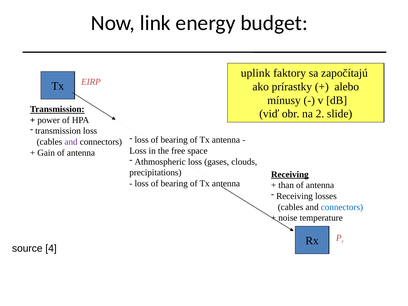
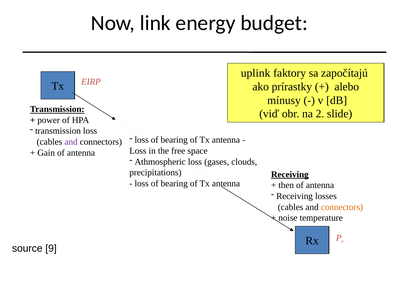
than: than -> then
connectors at (342, 207) colour: blue -> orange
4: 4 -> 9
